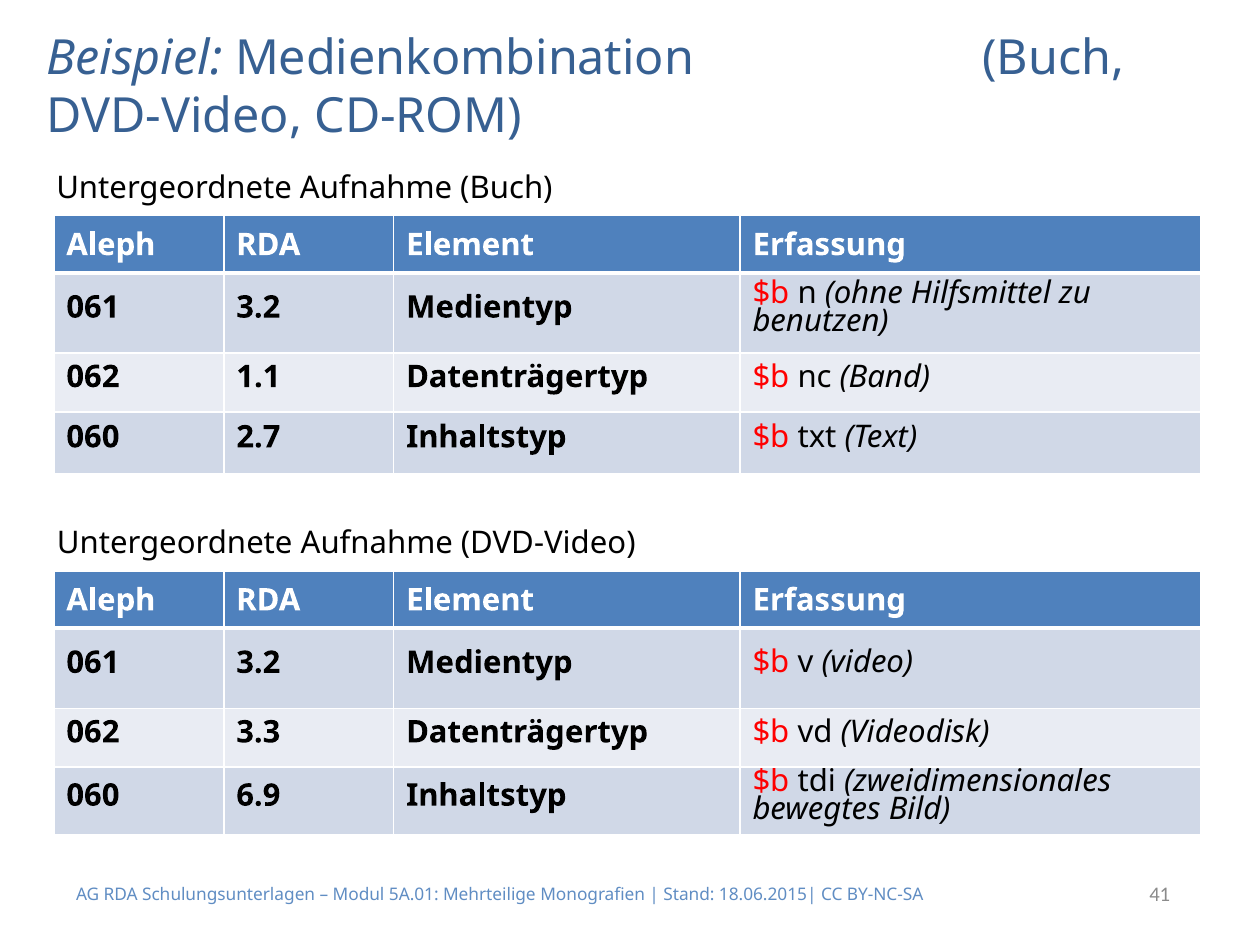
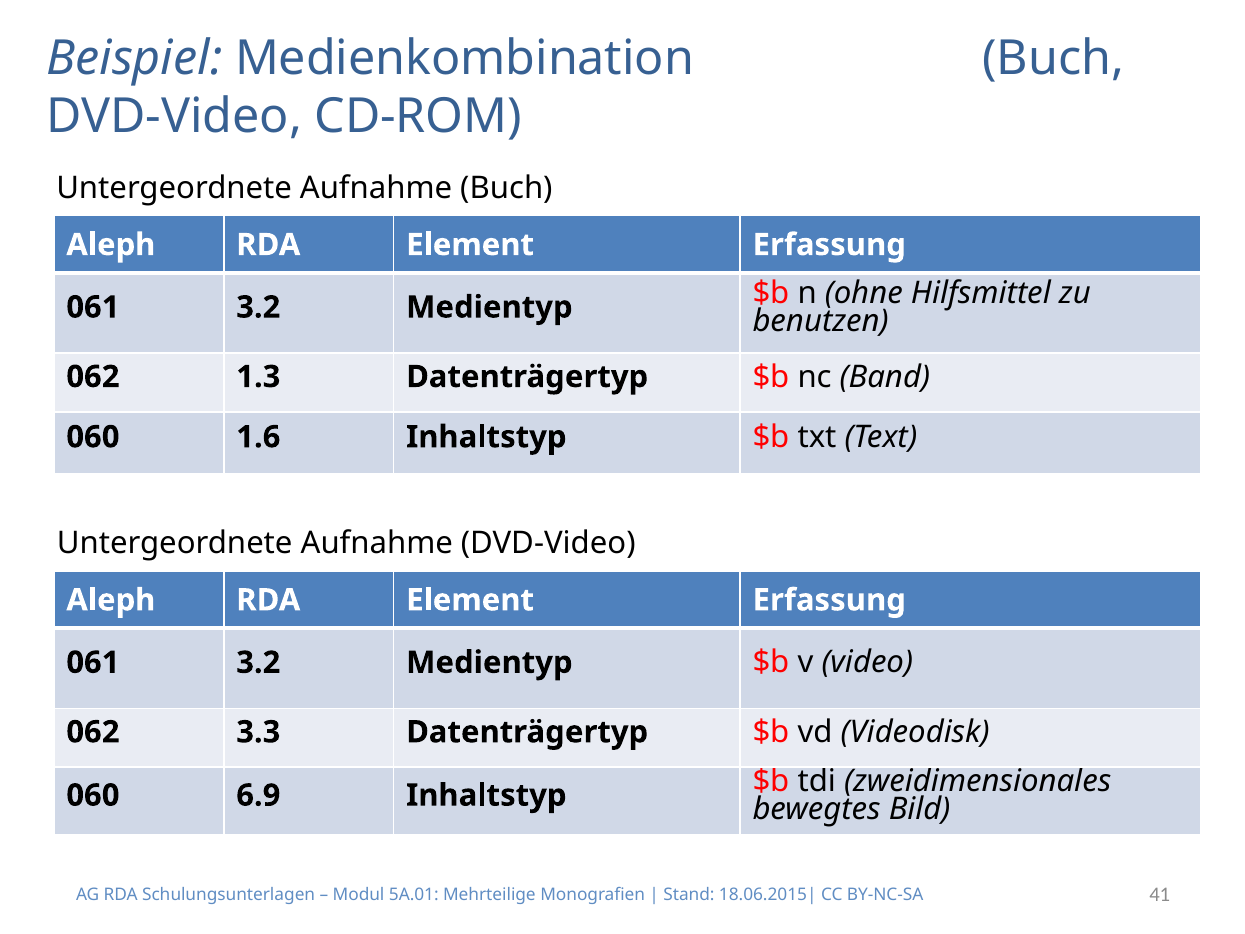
1.1: 1.1 -> 1.3
2.7: 2.7 -> 1.6
